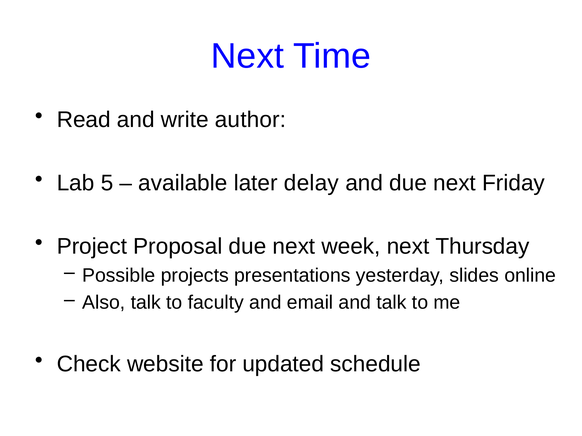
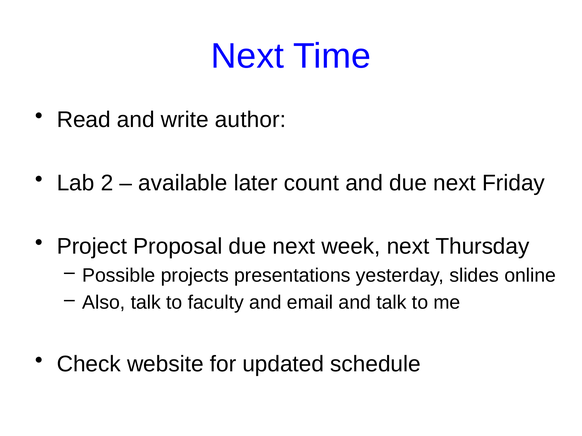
5: 5 -> 2
delay: delay -> count
